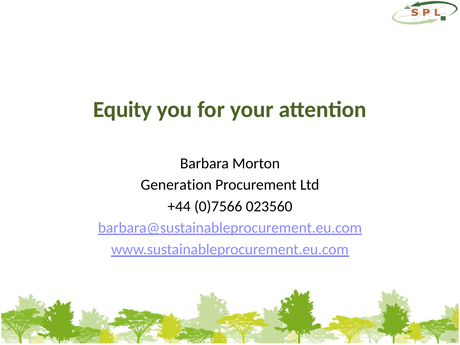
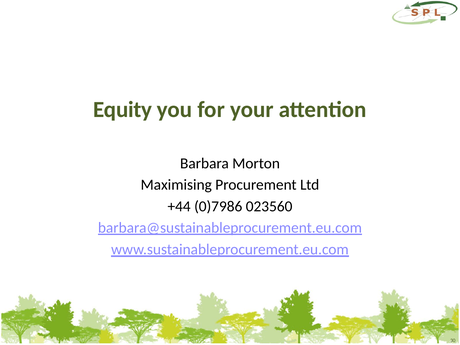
Generation: Generation -> Maximising
0)7566: 0)7566 -> 0)7986
